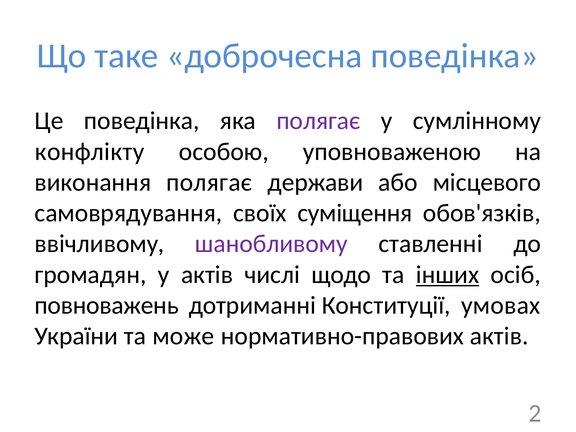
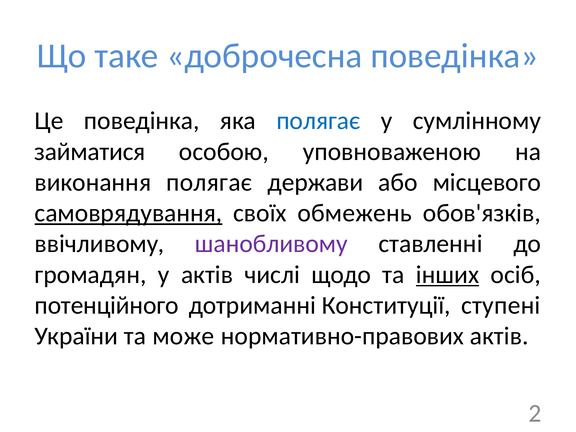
полягає at (318, 121) colour: purple -> blue
конфлікту: конфлікту -> займатися
самоврядування underline: none -> present
суміщення: суміщення -> обмежень
повноважень: повноважень -> потенційного
умовах: умовах -> ступені
